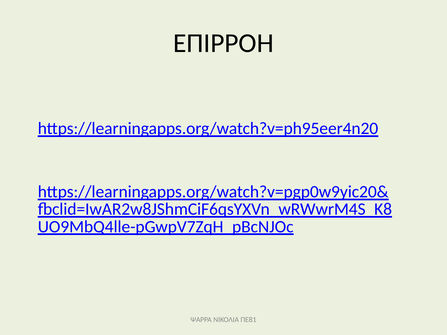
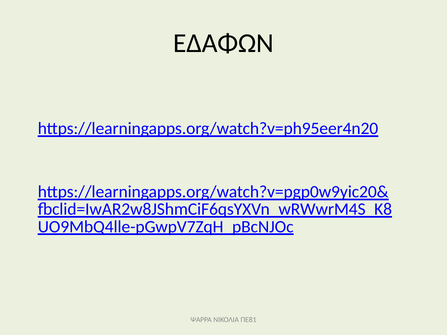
ΕΠΙΡΡΟΉ: ΕΠΙΡΡΟΉ -> ΕΔΑΦΩΝ
